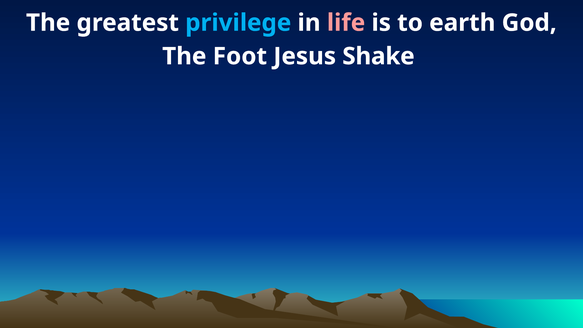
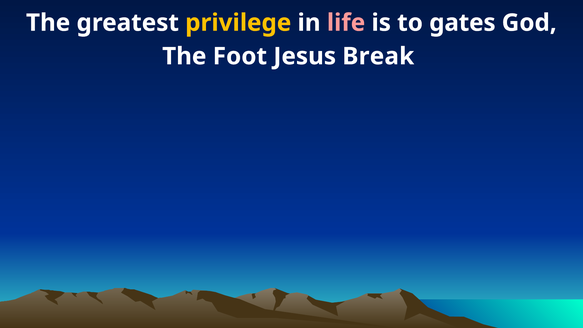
privilege colour: light blue -> yellow
earth: earth -> gates
Shake: Shake -> Break
